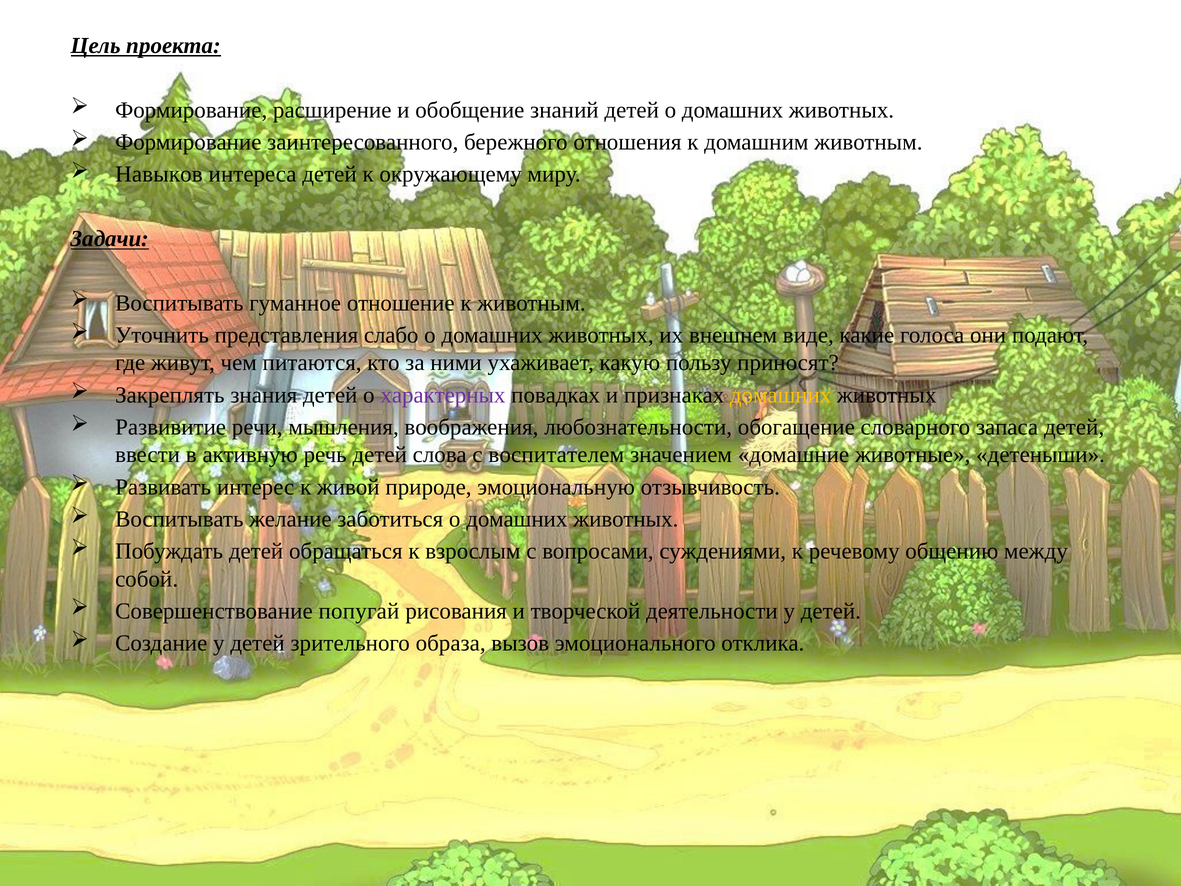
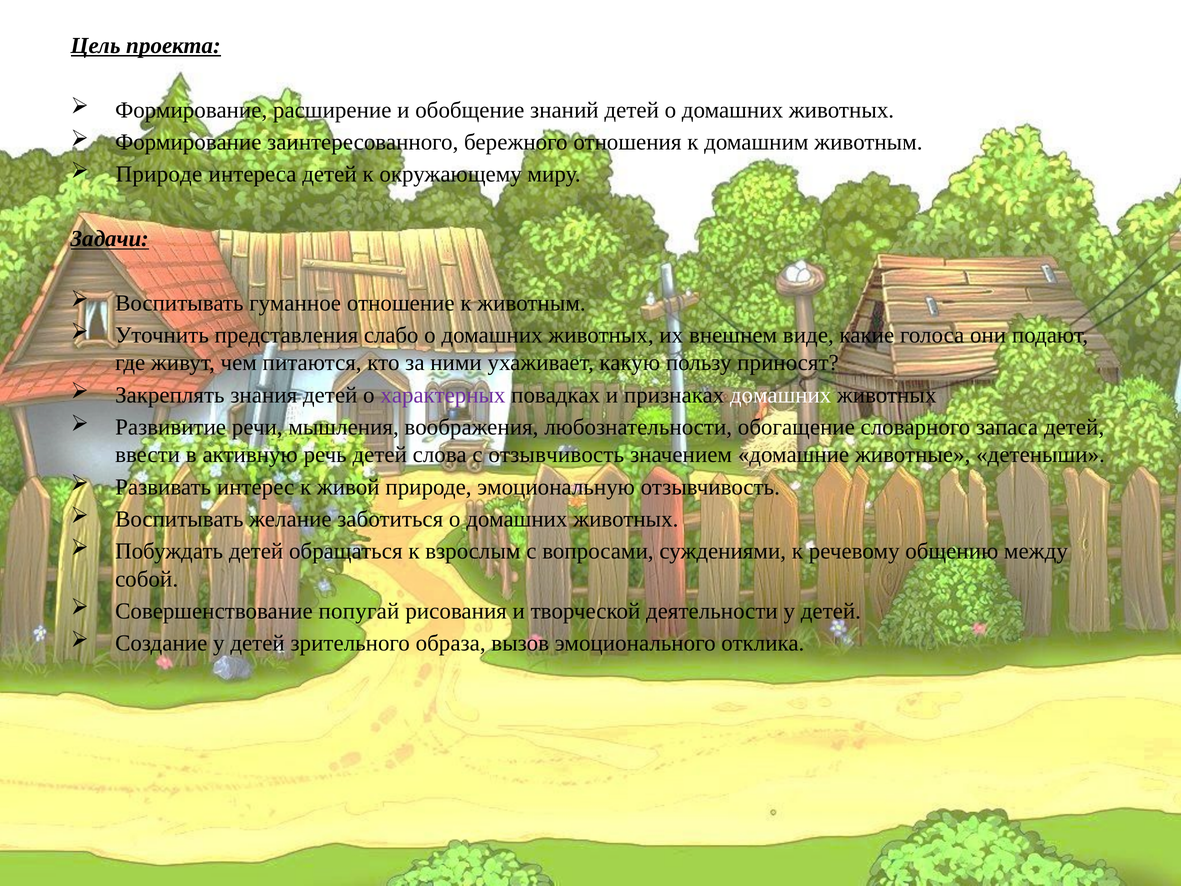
Навыков at (159, 174): Навыков -> Природе
домашних at (781, 395) colour: yellow -> white
с воспитателем: воспитателем -> отзывчивость
